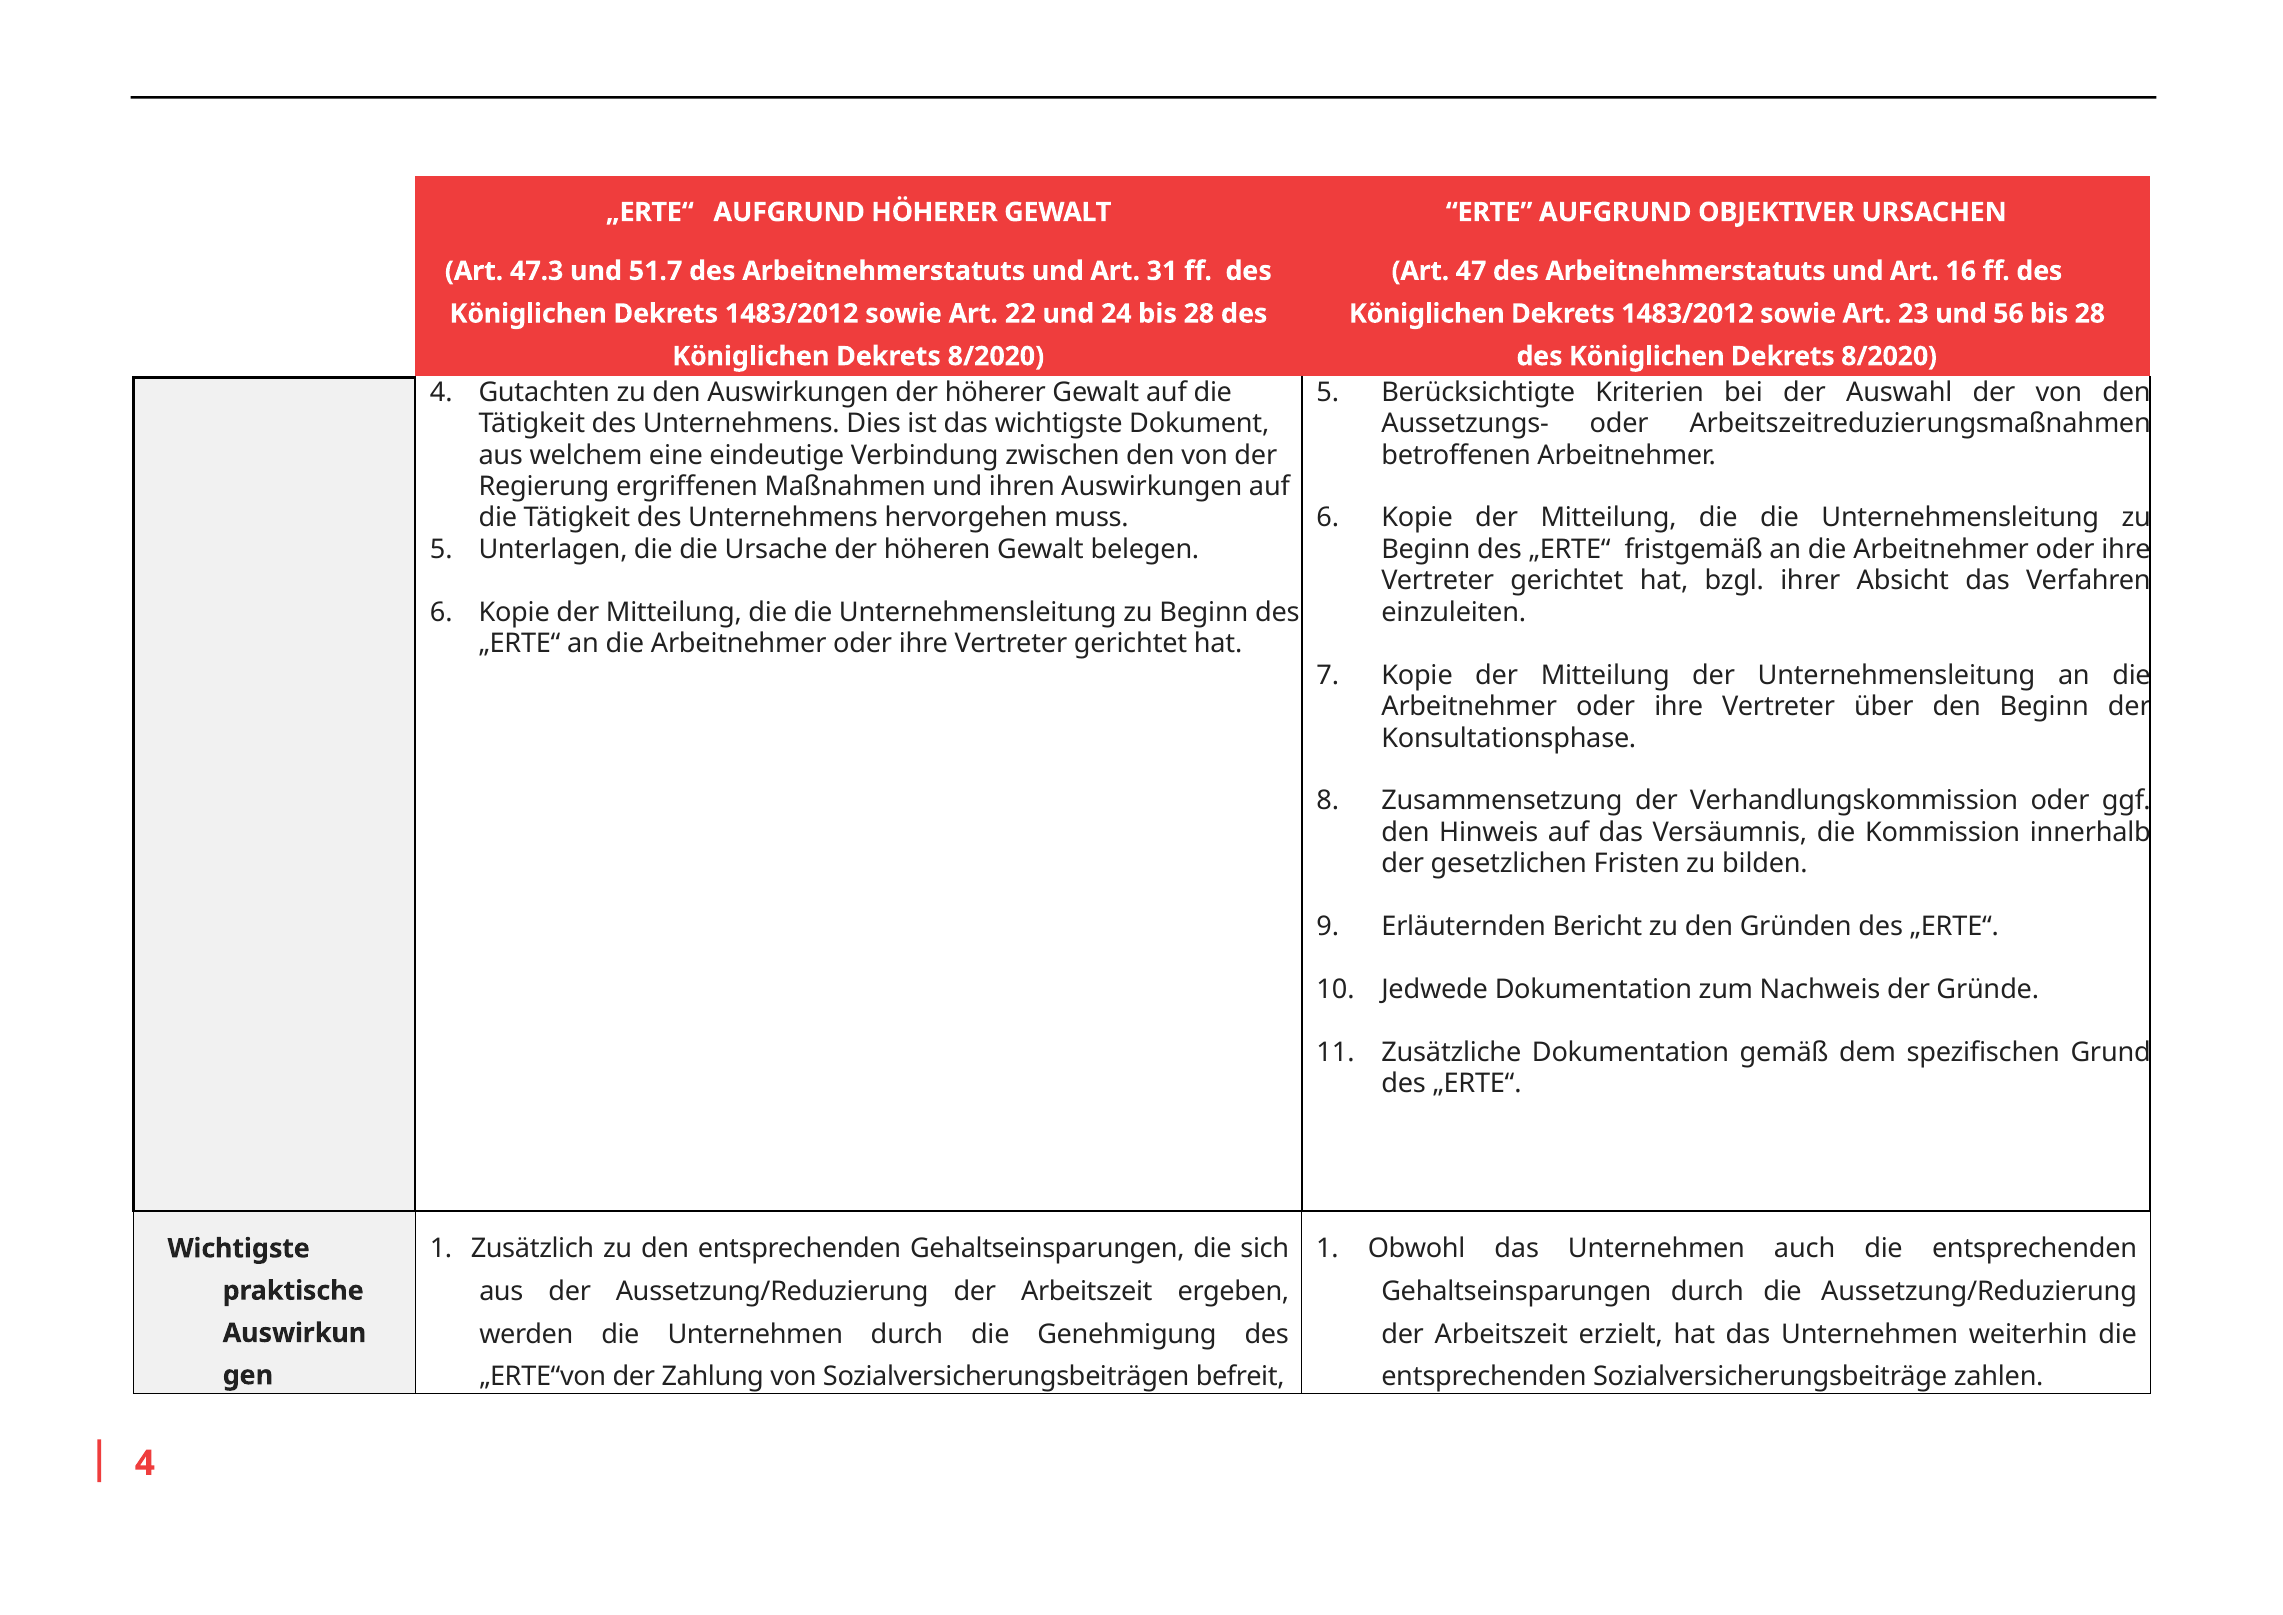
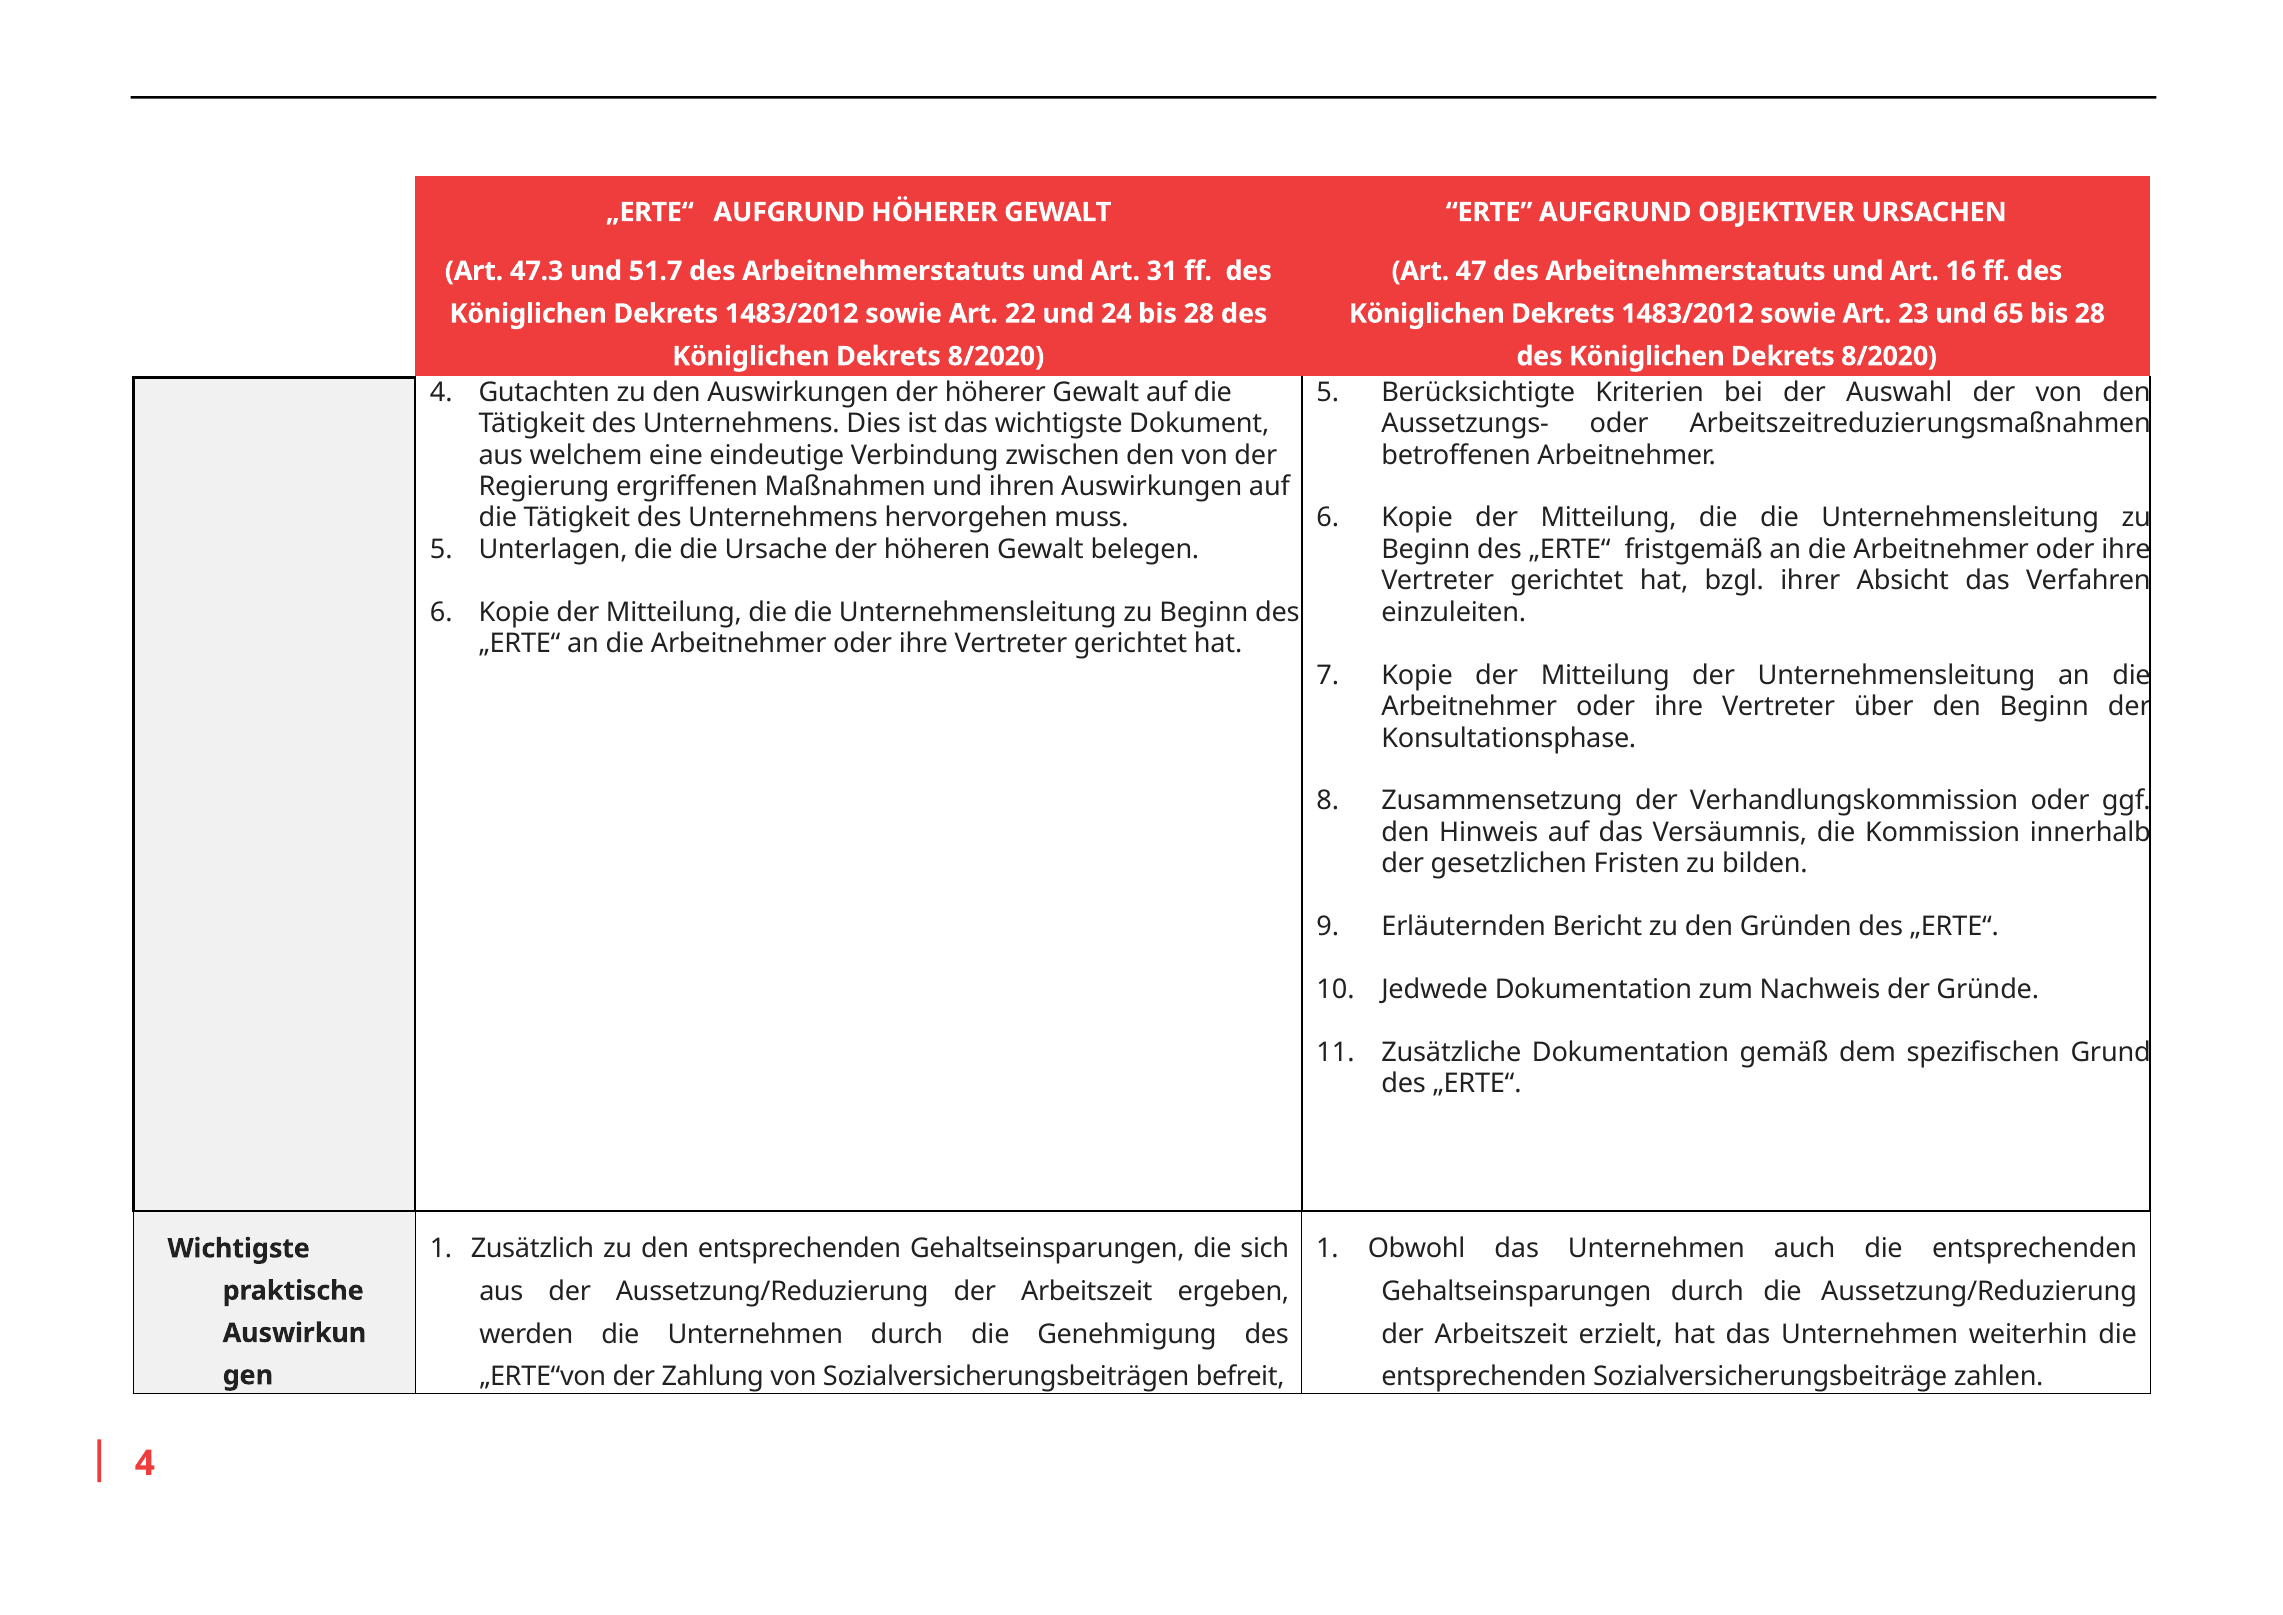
56: 56 -> 65
